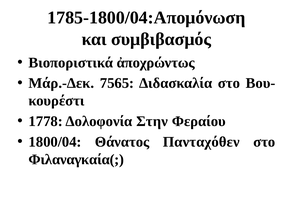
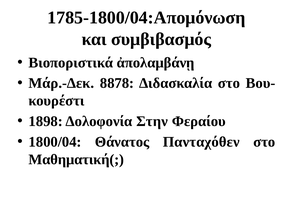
ἀποχρώντως: ἀποχρώντως -> ἀπολαμβάνῃ
7565: 7565 -> 8878
1778: 1778 -> 1898
Φιλαναγκαία(: Φιλαναγκαία( -> Μαθηματική(
